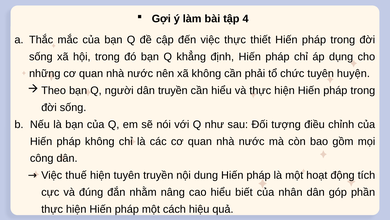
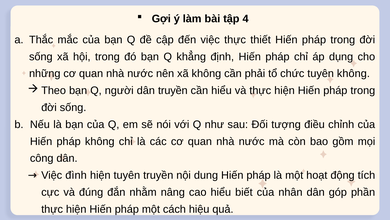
tuyên huyện: huyện -> không
thuế: thuế -> đình
